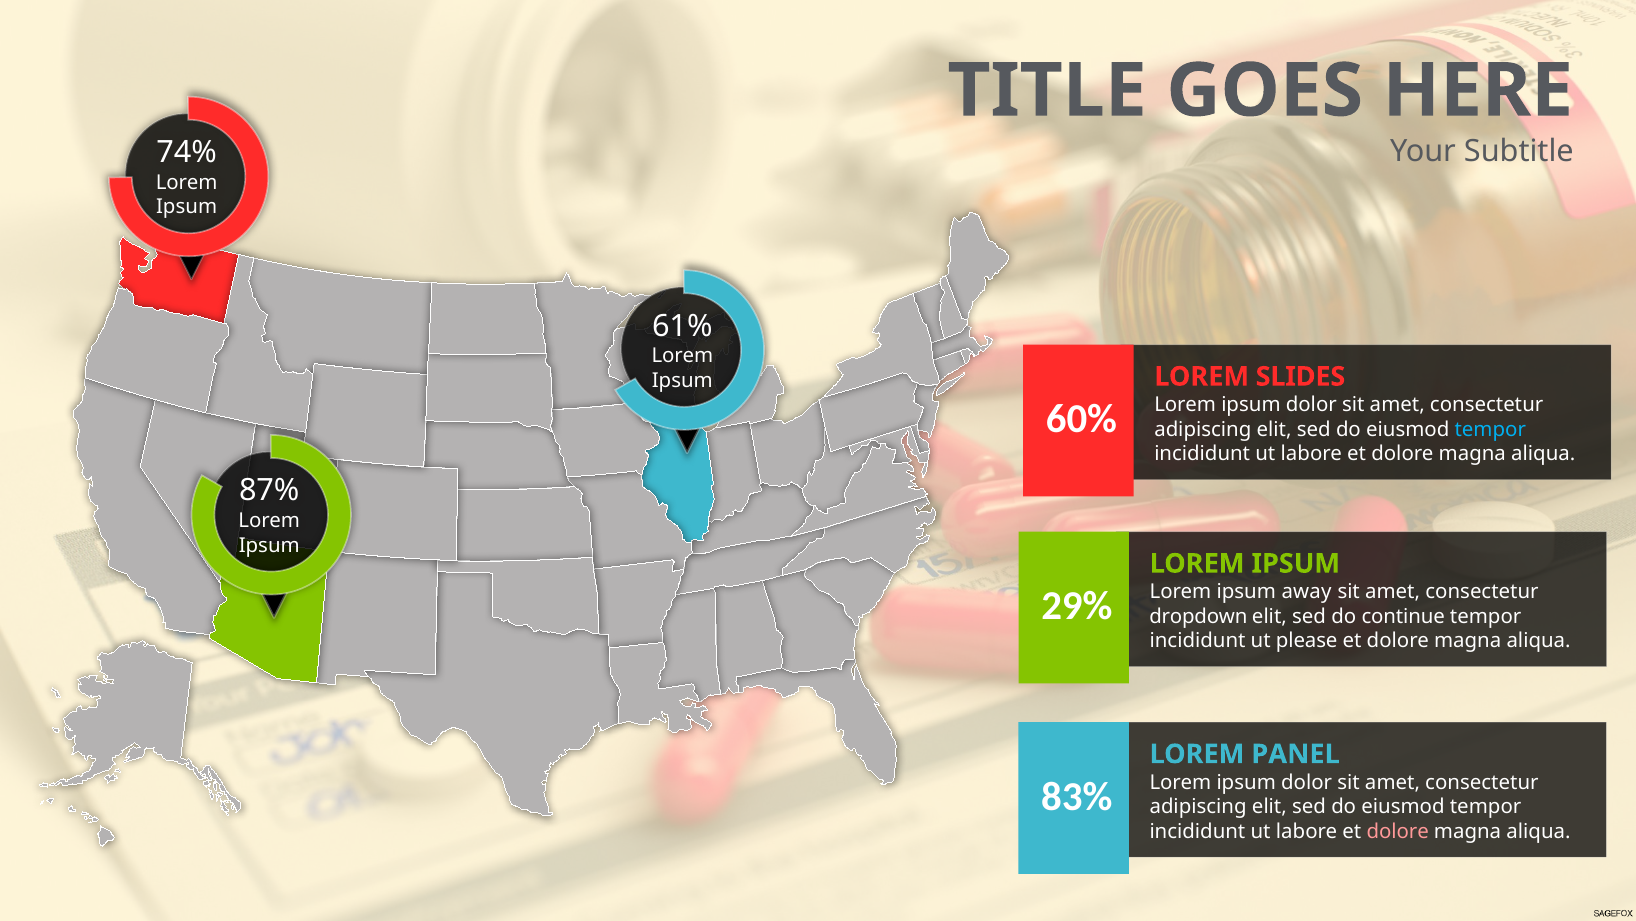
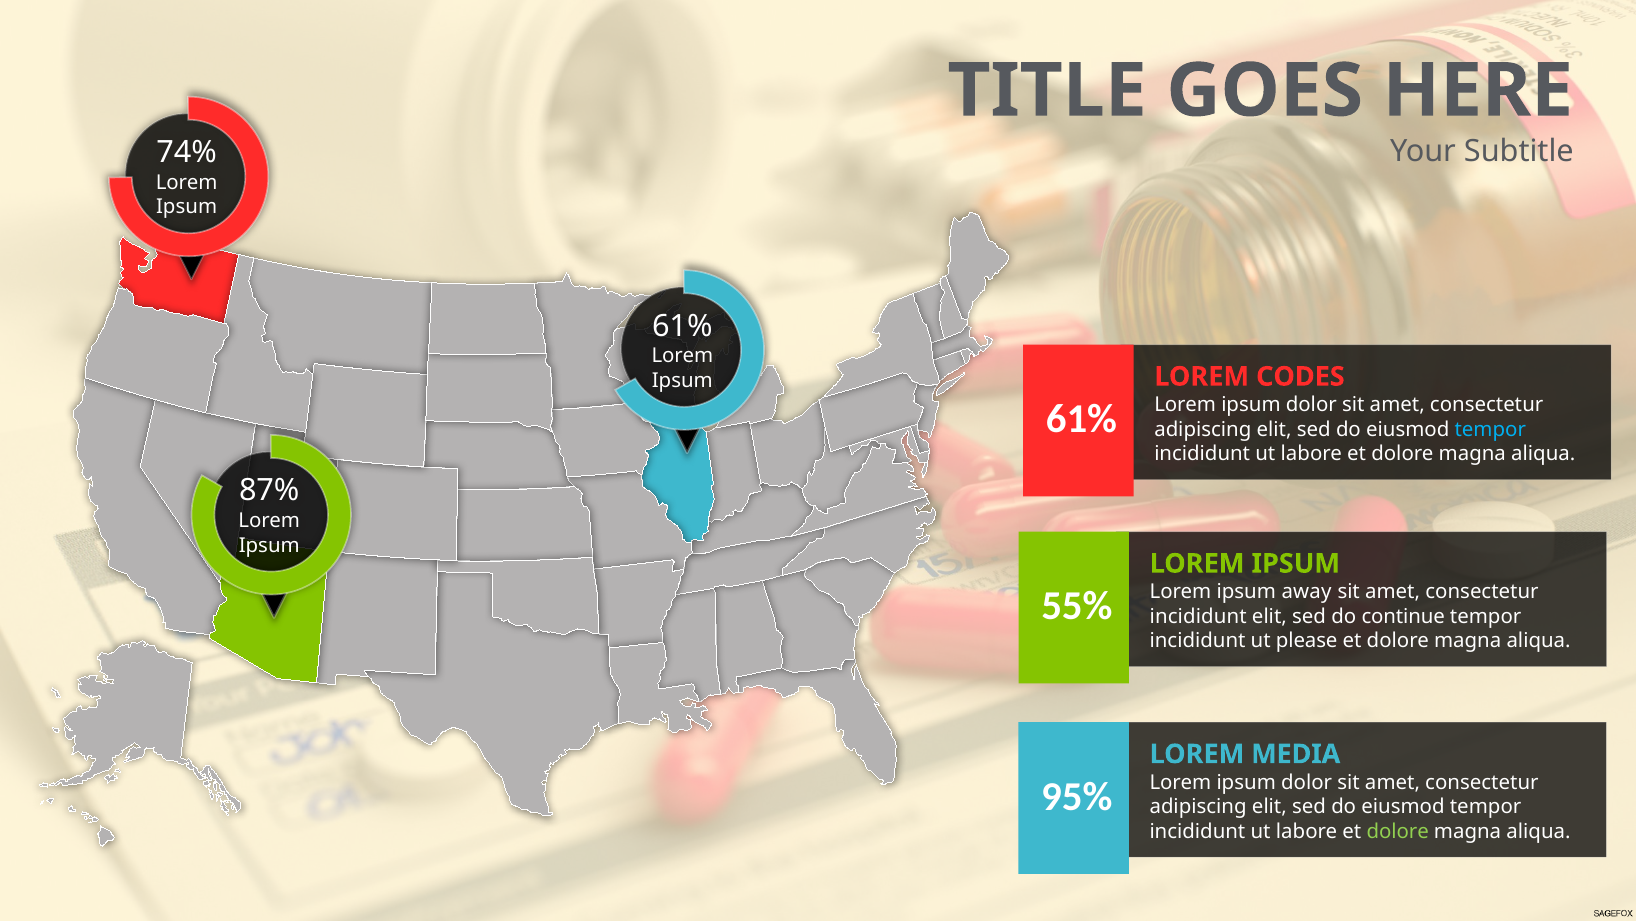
SLIDES: SLIDES -> CODES
60% at (1081, 419): 60% -> 61%
29%: 29% -> 55%
dropdown at (1198, 616): dropdown -> incididunt
PANEL: PANEL -> MEDIA
83%: 83% -> 95%
dolore at (1398, 831) colour: pink -> light green
